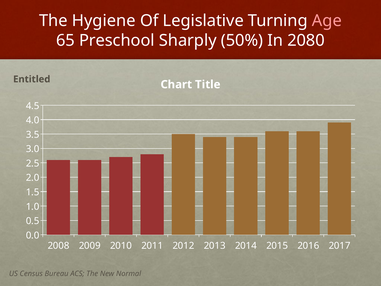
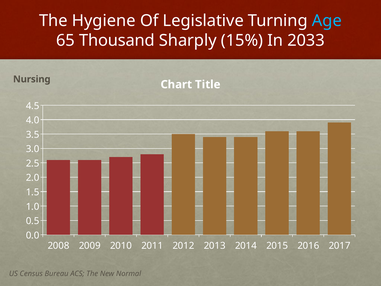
Age colour: pink -> light blue
Preschool: Preschool -> Thousand
50%: 50% -> 15%
2080: 2080 -> 2033
Entitled: Entitled -> Nursing
